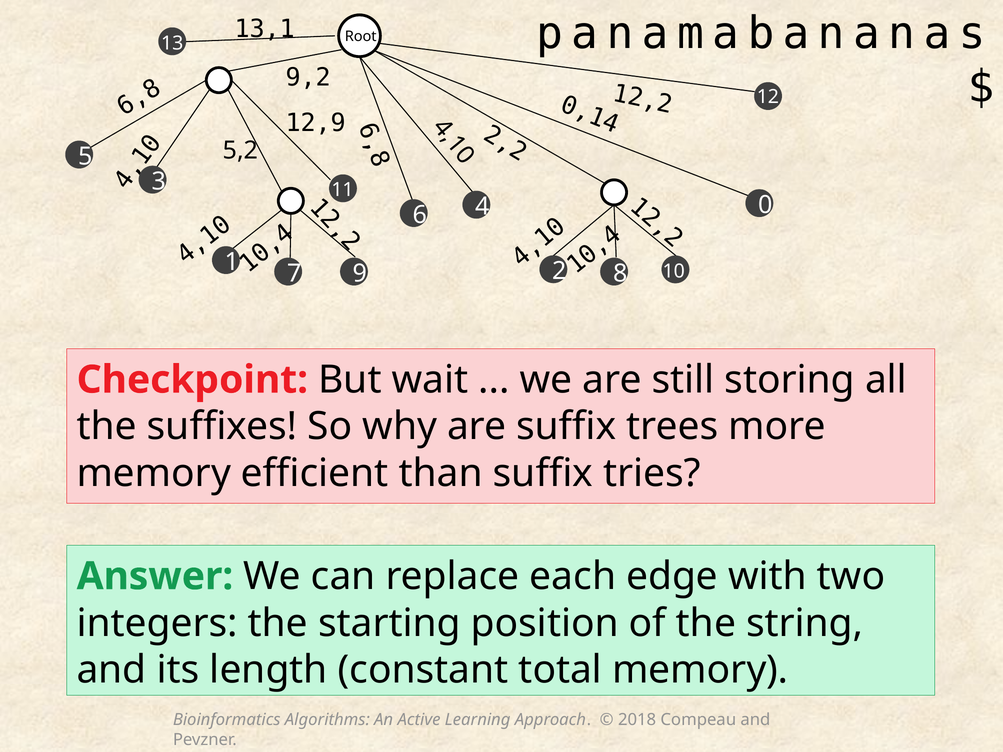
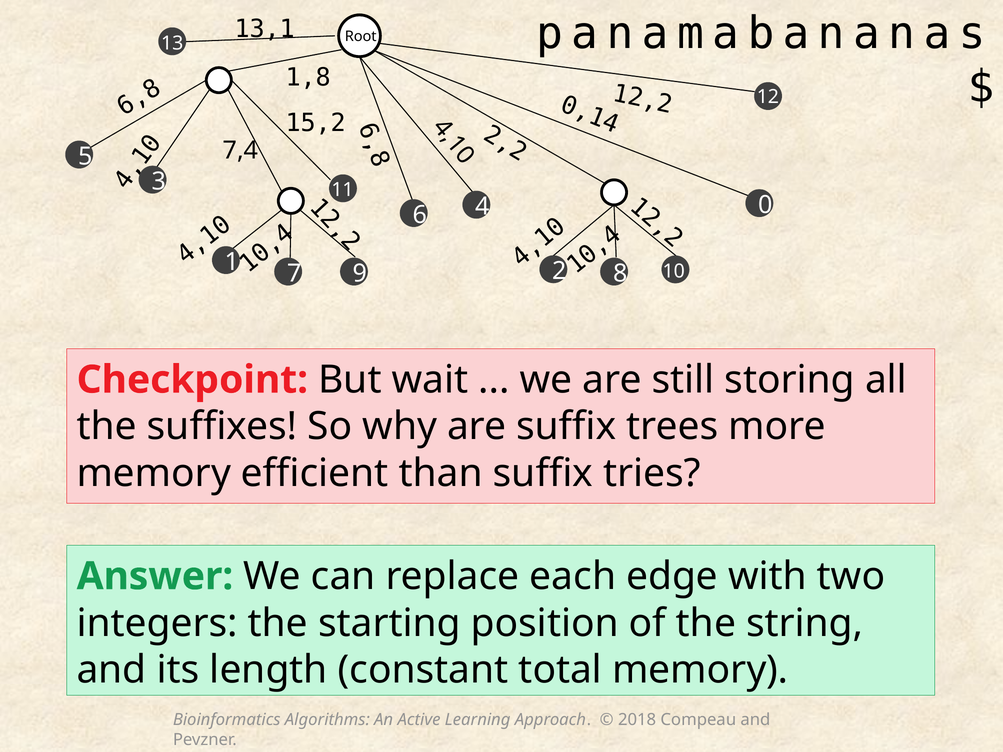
9,2: 9,2 -> 1,8
12,9: 12,9 -> 15,2
5,2: 5,2 -> 7,4
